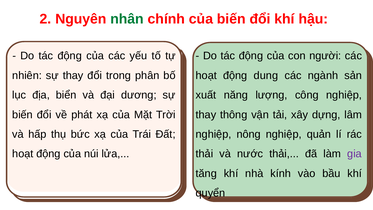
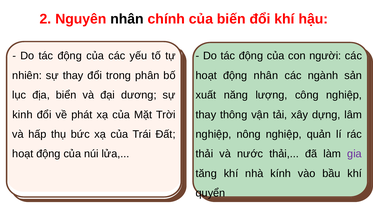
nhân at (127, 19) colour: green -> black
động dung: dung -> nhân
biến: biến -> kinh
